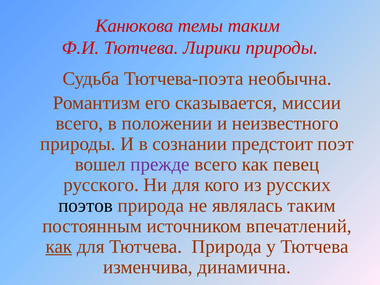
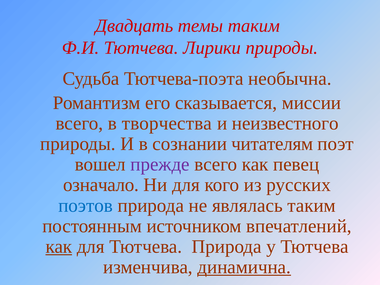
Канюкова: Канюкова -> Двадцать
положении: положении -> творчества
предстоит: предстоит -> читателям
русского: русского -> означало
поэтов colour: black -> blue
динамична underline: none -> present
